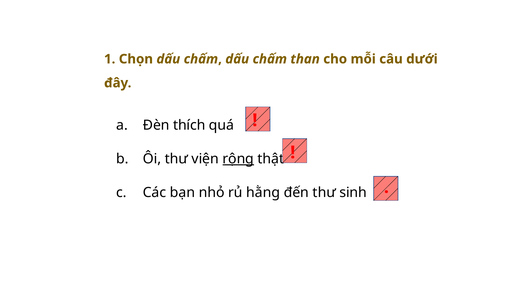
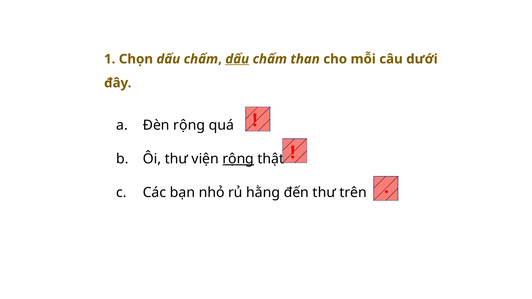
dấu at (237, 59) underline: none -> present
Đèn thích: thích -> rộng
sinh: sinh -> trên
